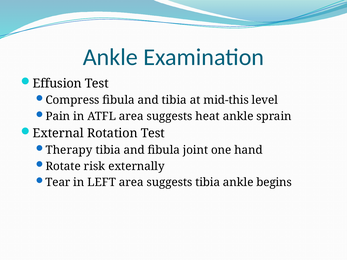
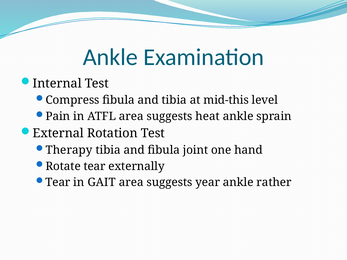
Effusion: Effusion -> Internal
Rotate risk: risk -> tear
LEFT: LEFT -> GAIT
suggests tibia: tibia -> year
begins: begins -> rather
